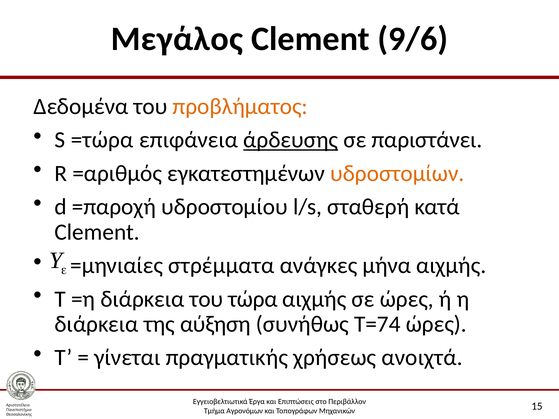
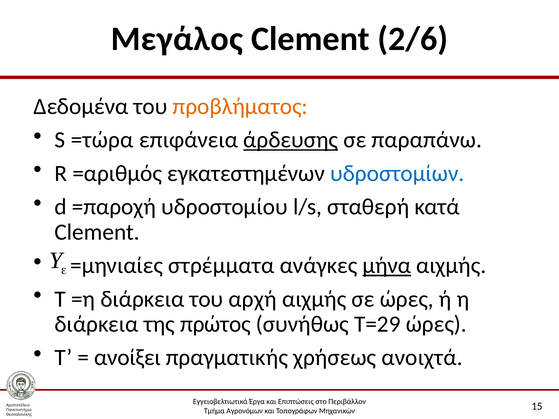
9/6: 9/6 -> 2/6
παριστάνει: παριστάνει -> παραπάνω
υδροστομίων colour: orange -> blue
μήνα underline: none -> present
τώρα: τώρα -> αρχή
αύξηση: αύξηση -> πρώτος
Τ=74: Τ=74 -> Τ=29
γίνεται: γίνεται -> ανοίξει
